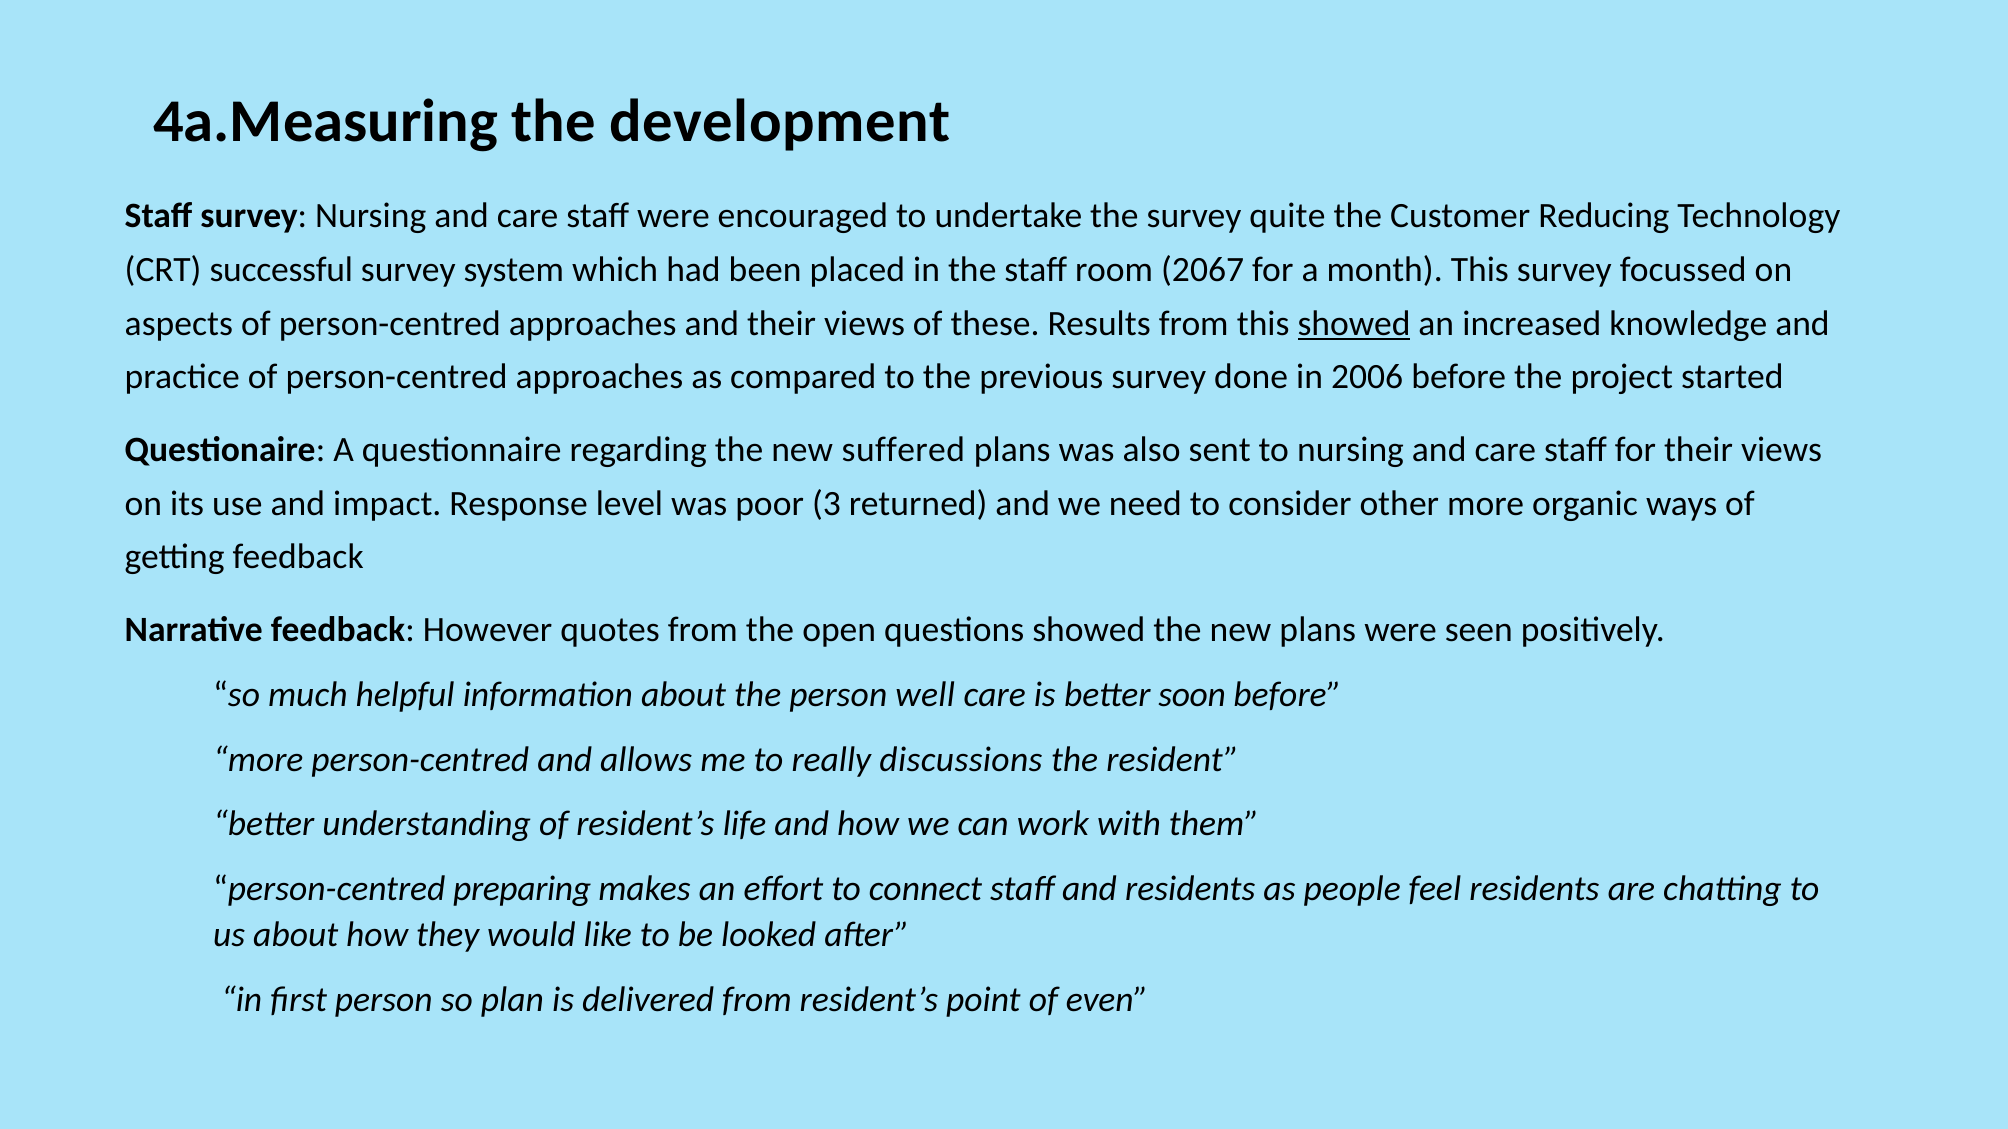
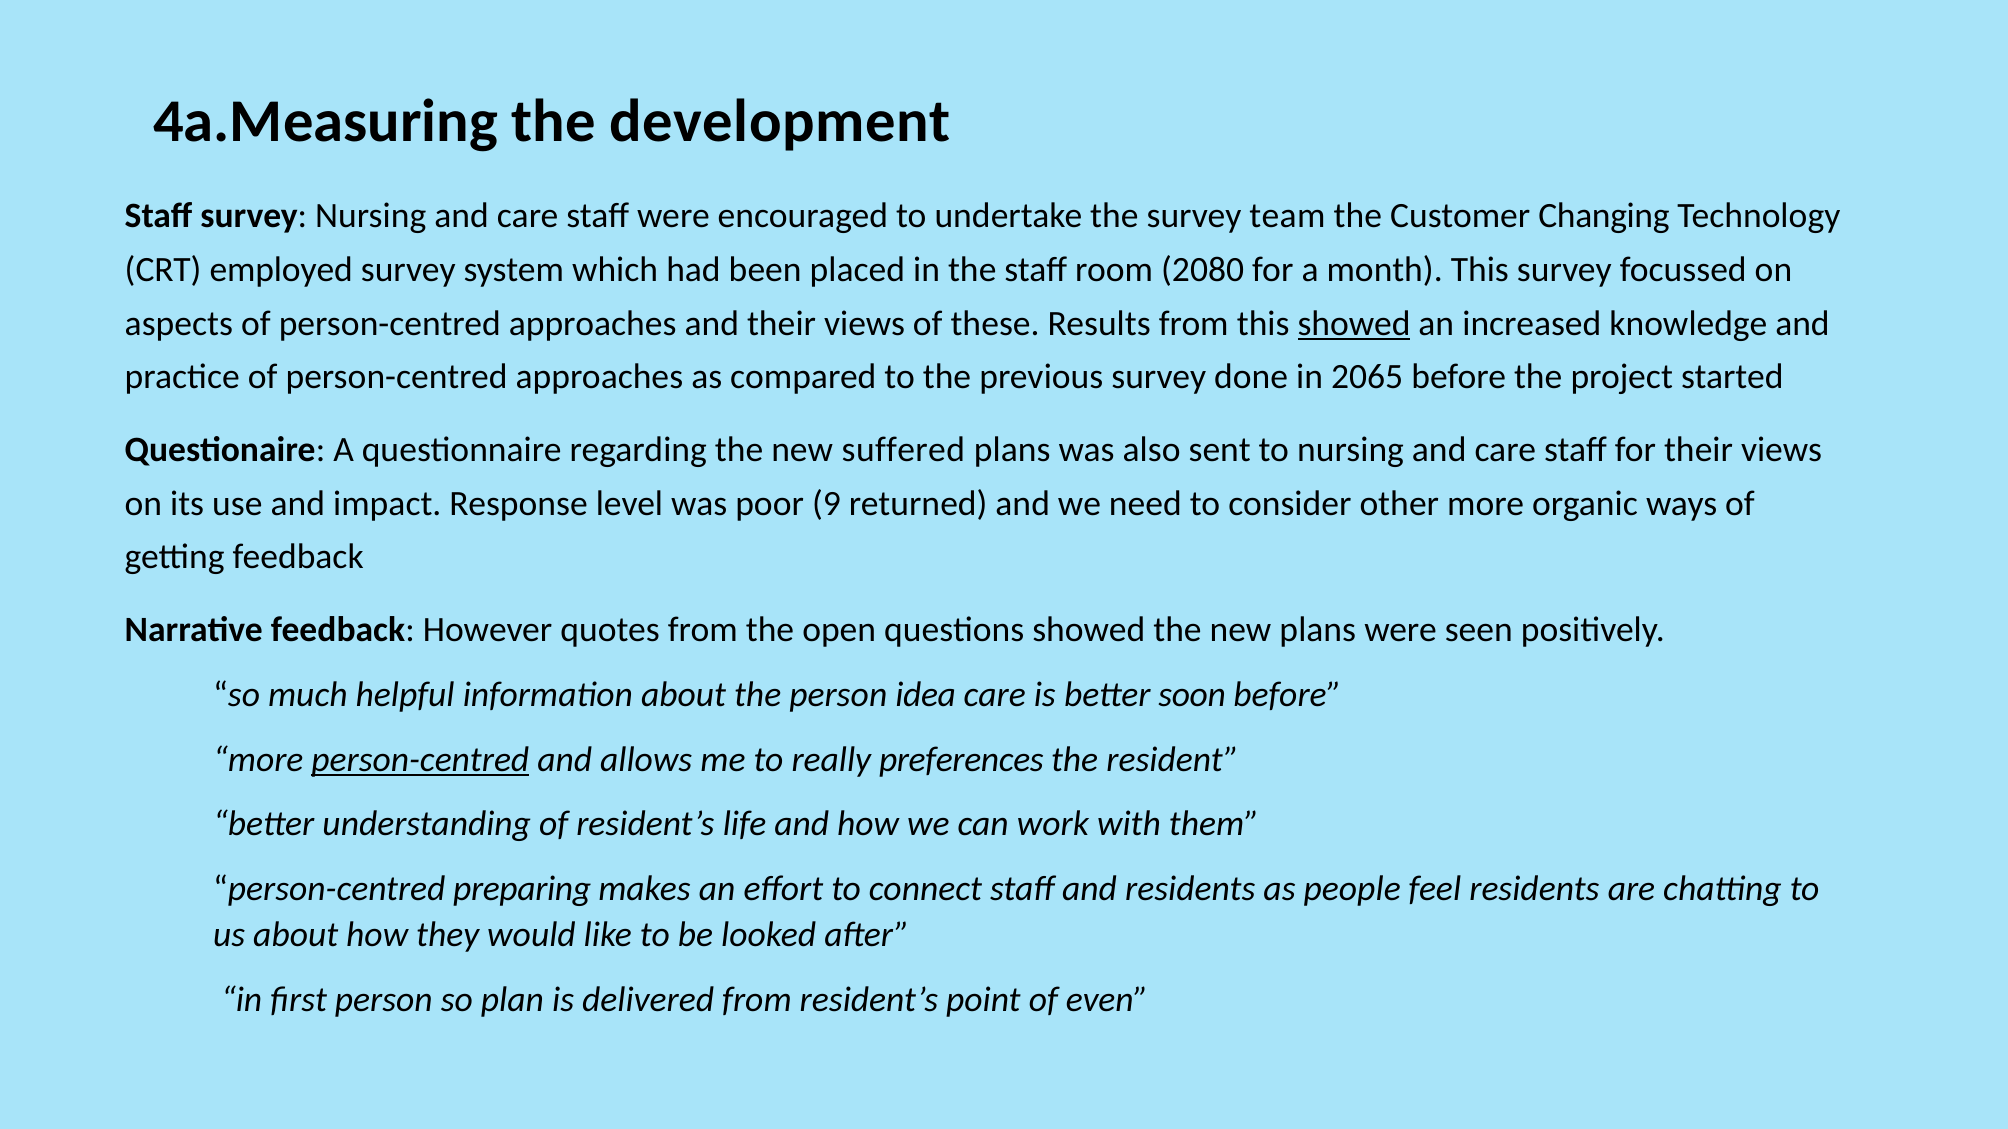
quite: quite -> team
Reducing: Reducing -> Changing
successful: successful -> employed
2067: 2067 -> 2080
2006: 2006 -> 2065
3: 3 -> 9
well: well -> idea
person-centred at (420, 760) underline: none -> present
discussions: discussions -> preferences
